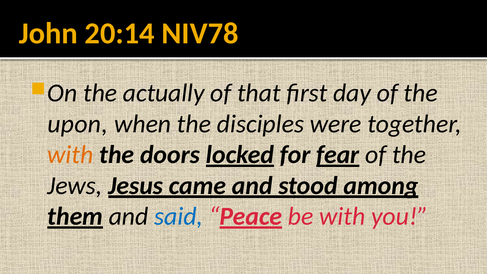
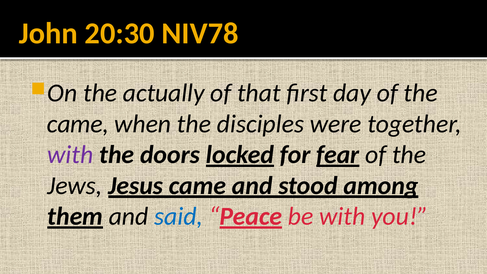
20:14: 20:14 -> 20:30
upon at (78, 124): upon -> came
with at (70, 155) colour: orange -> purple
